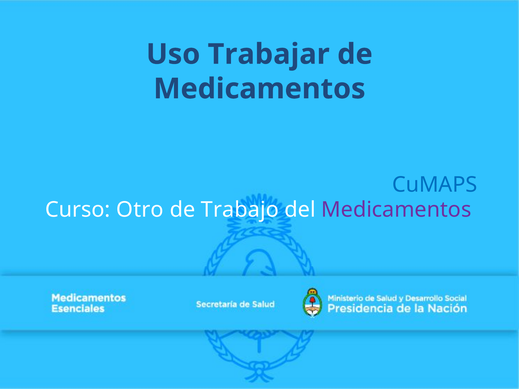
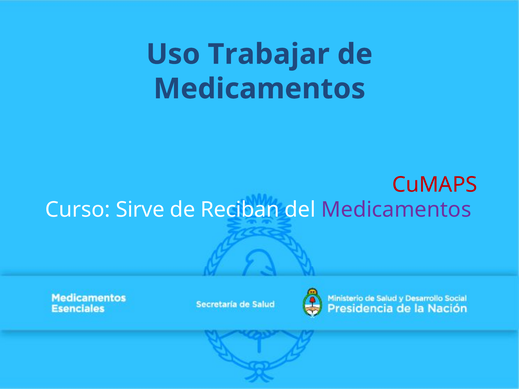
CuMAPS colour: blue -> red
Otro: Otro -> Sirve
Trabajo: Trabajo -> Reciban
